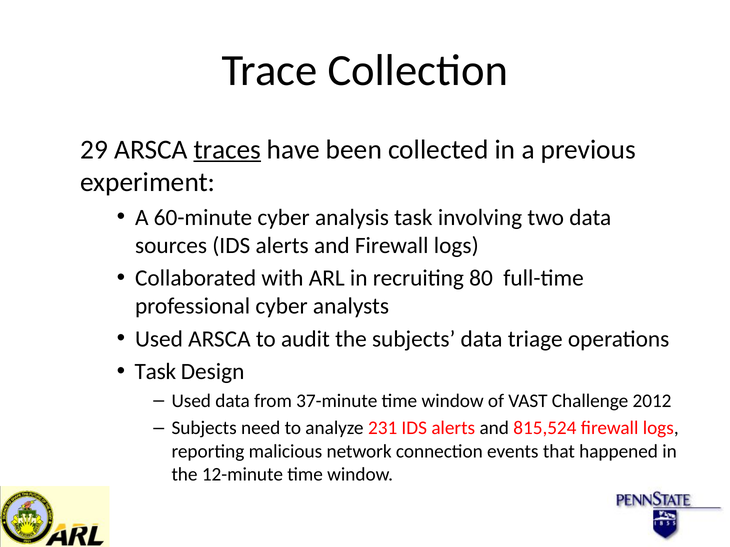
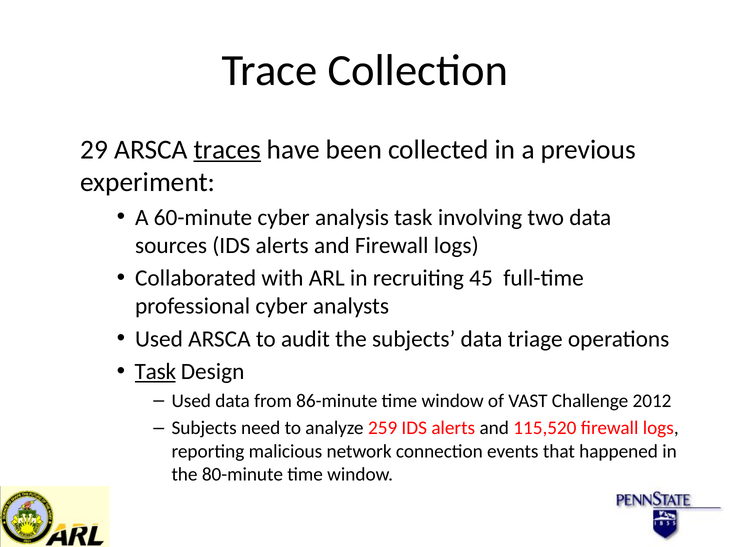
80: 80 -> 45
Task at (155, 372) underline: none -> present
37-minute: 37-minute -> 86-minute
231: 231 -> 259
815,524: 815,524 -> 115,520
12-minute: 12-minute -> 80-minute
